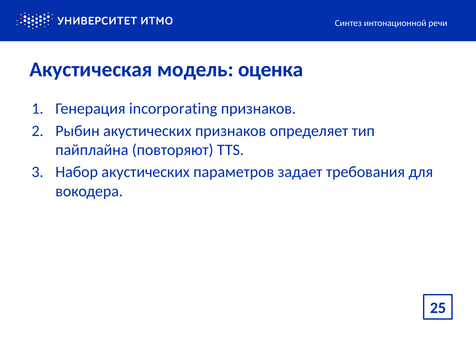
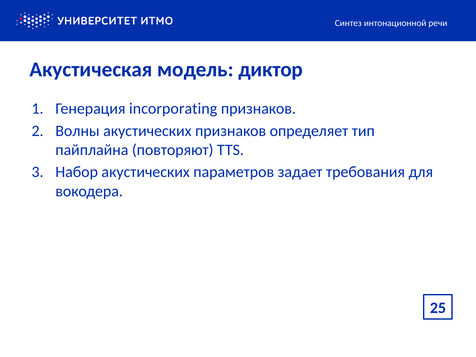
оценка: оценка -> диктор
Рыбин: Рыбин -> Волны
